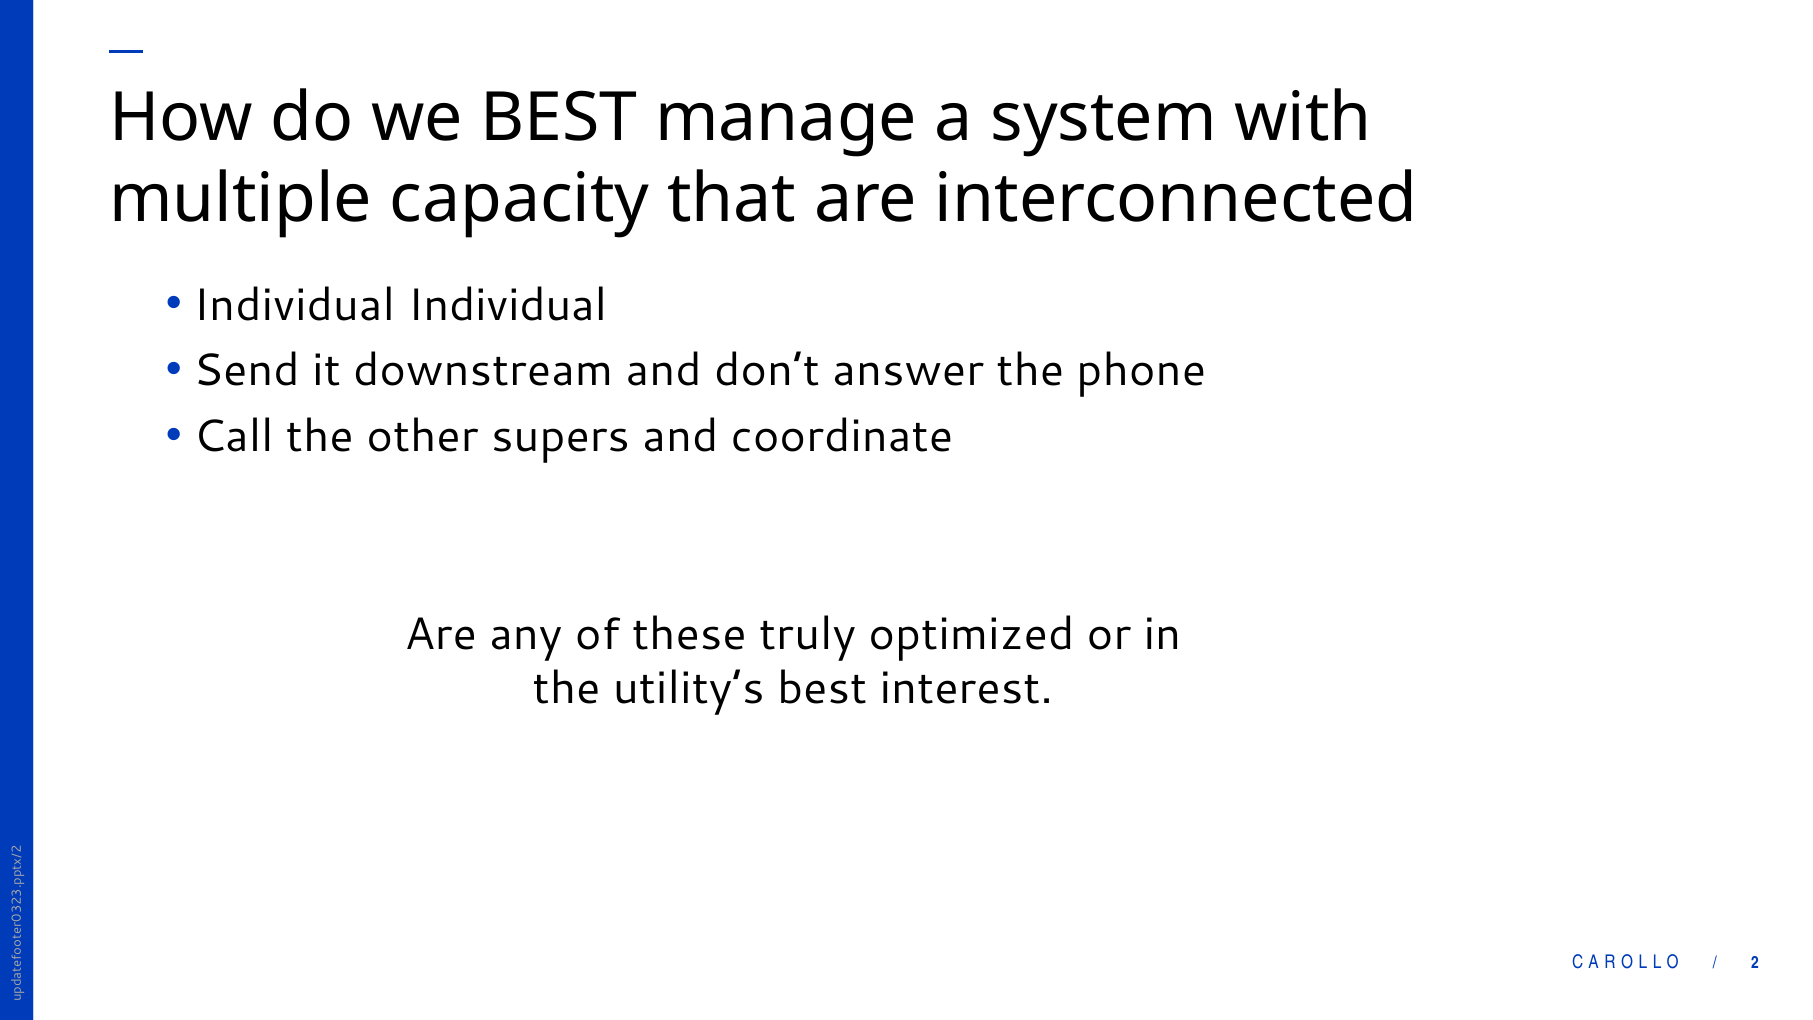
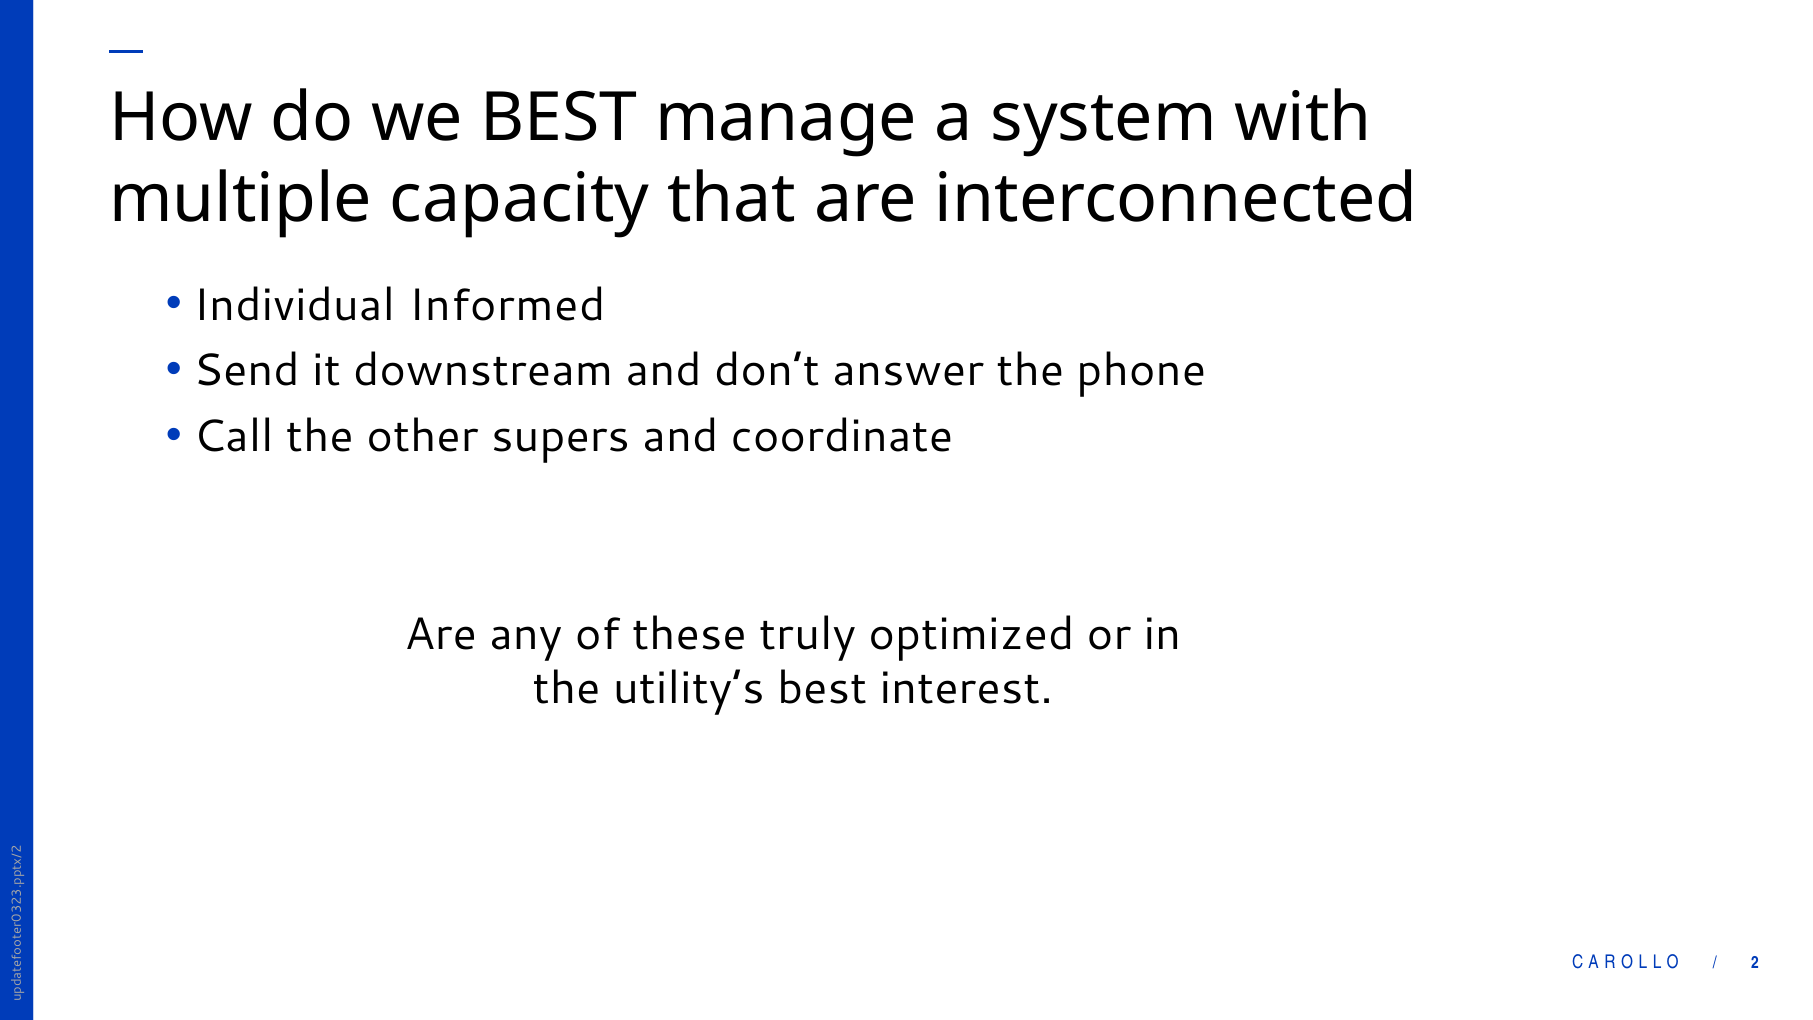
Individual Individual: Individual -> Informed
